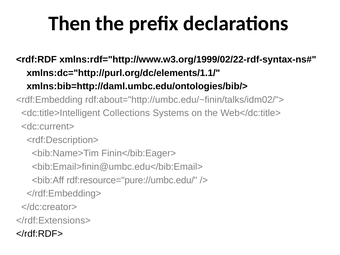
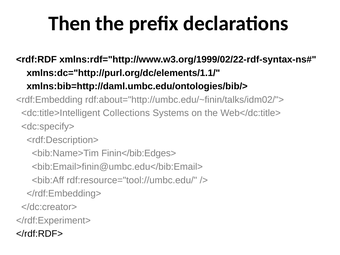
<dc:current>: <dc:current> -> <dc:specify>
Finin</bib:Eager>: Finin</bib:Eager> -> Finin</bib:Edges>
rdf:resource="pure://umbc.edu/: rdf:resource="pure://umbc.edu/ -> rdf:resource="tool://umbc.edu/
</rdf:Extensions>: </rdf:Extensions> -> </rdf:Experiment>
